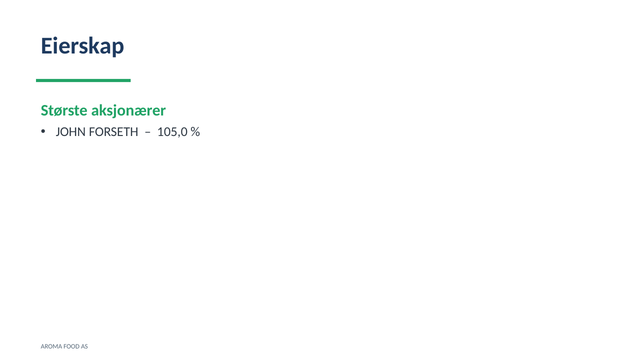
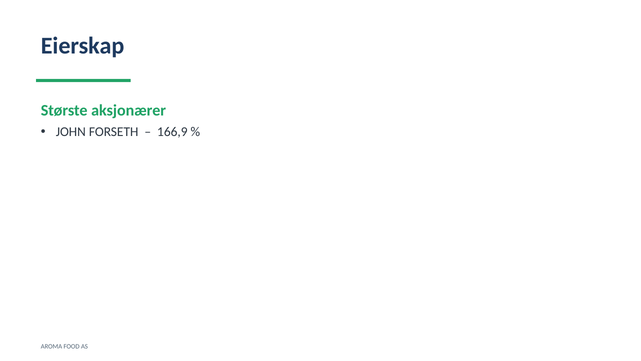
105,0: 105,0 -> 166,9
